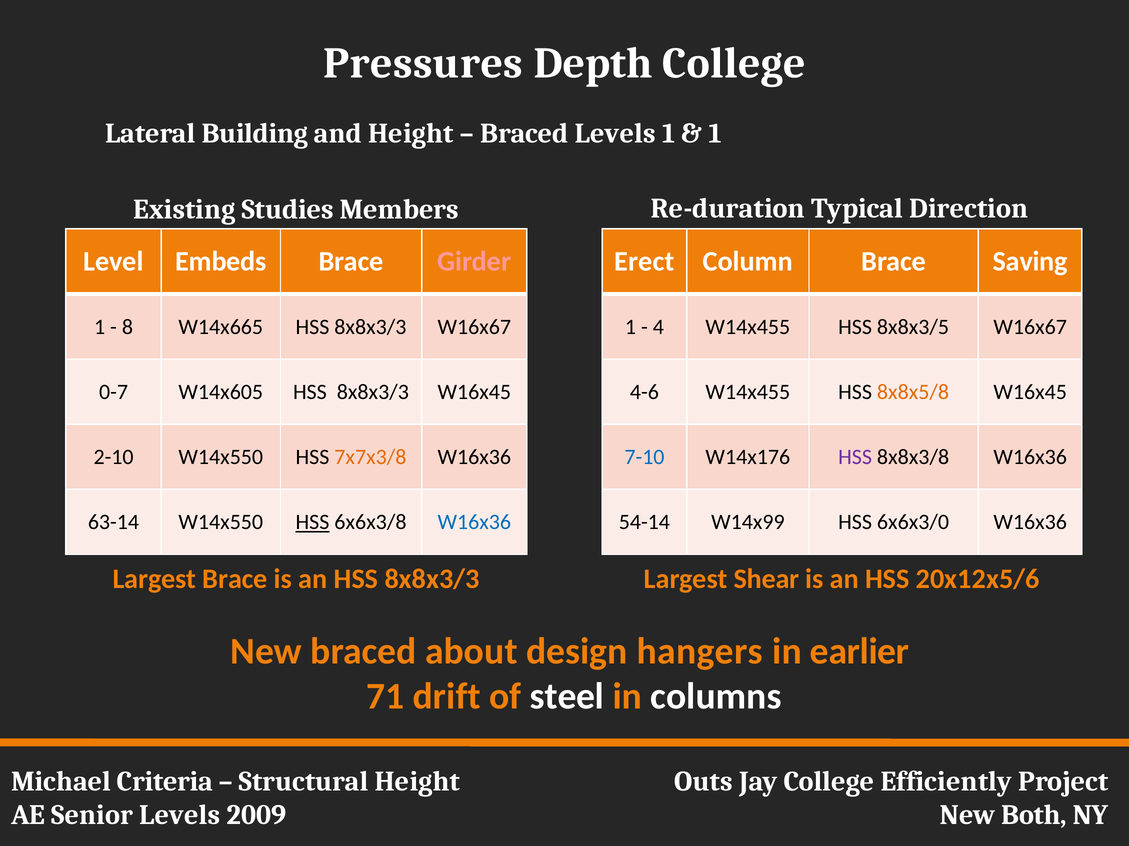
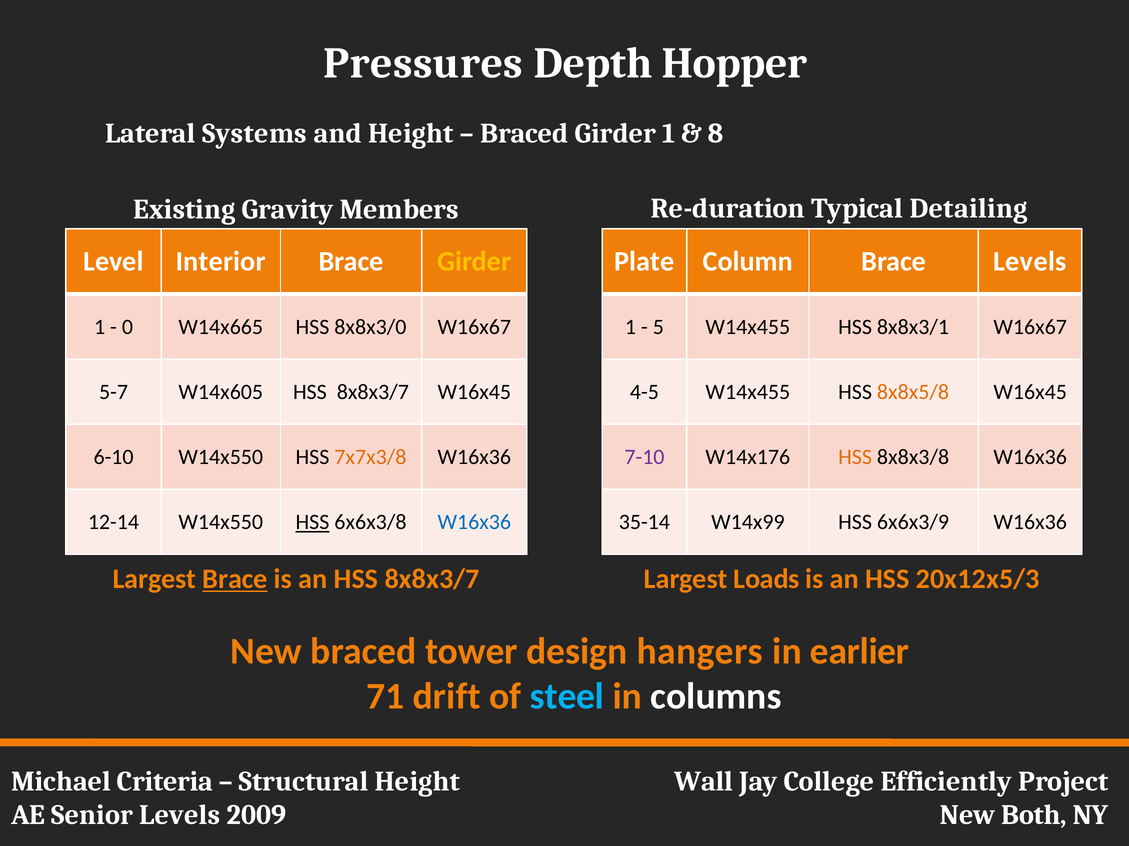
Depth College: College -> Hopper
Building: Building -> Systems
Braced Levels: Levels -> Girder
1 at (715, 134): 1 -> 8
Direction: Direction -> Detailing
Studies: Studies -> Gravity
Embeds: Embeds -> Interior
Girder at (474, 262) colour: pink -> yellow
Erect: Erect -> Plate
Brace Saving: Saving -> Levels
8: 8 -> 0
W14x665 HSS 8x8x3/3: 8x8x3/3 -> 8x8x3/0
4: 4 -> 5
8x8x3/5: 8x8x3/5 -> 8x8x3/1
0-7: 0-7 -> 5-7
W14x605 HSS 8x8x3/3: 8x8x3/3 -> 8x8x3/7
4-6: 4-6 -> 4-5
2-10: 2-10 -> 6-10
7-10 colour: blue -> purple
HSS at (855, 457) colour: purple -> orange
63-14: 63-14 -> 12-14
54-14: 54-14 -> 35-14
6x6x3/0: 6x6x3/0 -> 6x6x3/9
Brace at (235, 580) underline: none -> present
an HSS 8x8x3/3: 8x8x3/3 -> 8x8x3/7
Shear: Shear -> Loads
20x12x5/6: 20x12x5/6 -> 20x12x5/3
about: about -> tower
steel colour: white -> light blue
Outs: Outs -> Wall
